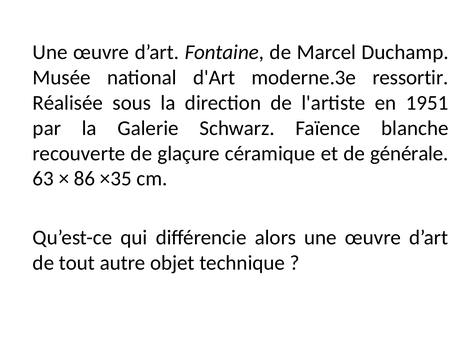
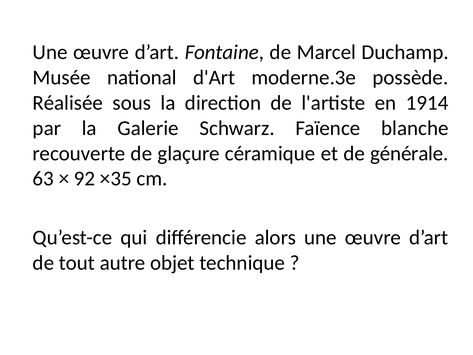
ressortir: ressortir -> possède
1951: 1951 -> 1914
86: 86 -> 92
